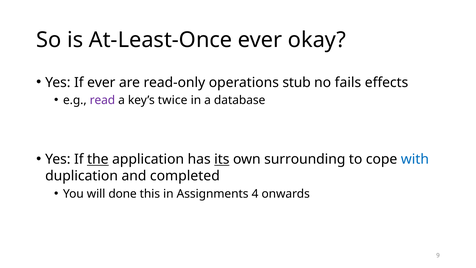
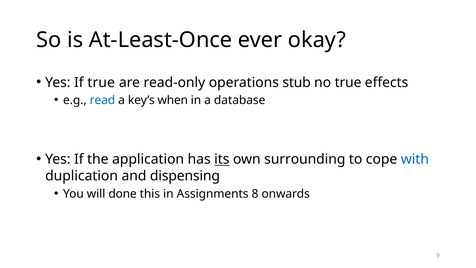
If ever: ever -> true
no fails: fails -> true
read colour: purple -> blue
twice: twice -> when
the underline: present -> none
completed: completed -> dispensing
4: 4 -> 8
